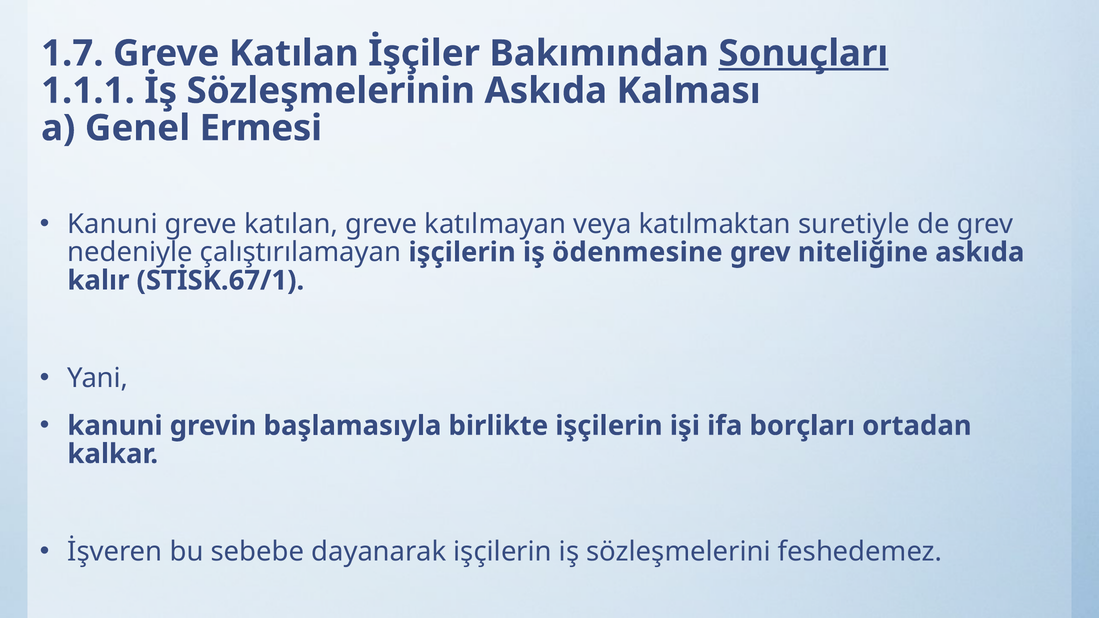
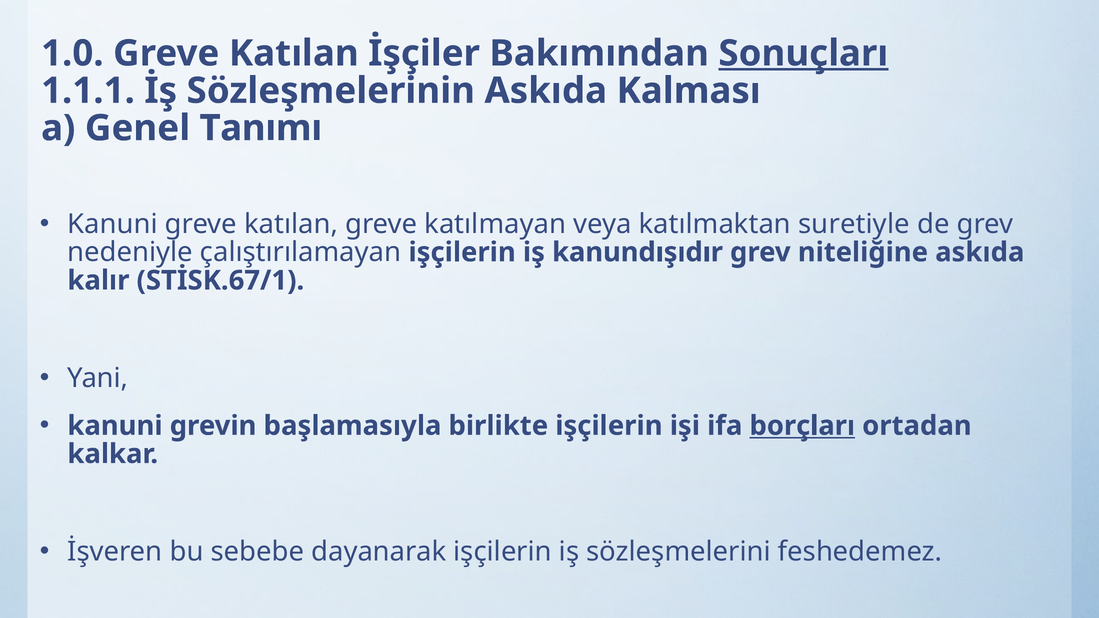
1.7: 1.7 -> 1.0
Ermesi: Ermesi -> Tanımı
ödenmesine: ödenmesine -> kanundışıdır
borçları underline: none -> present
